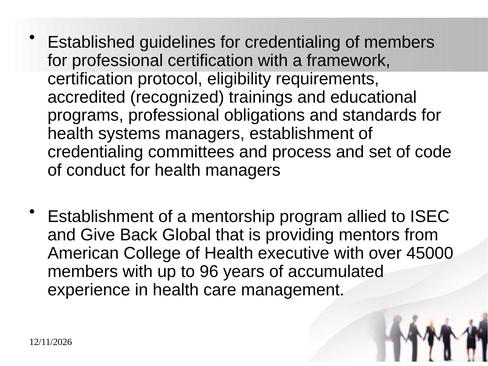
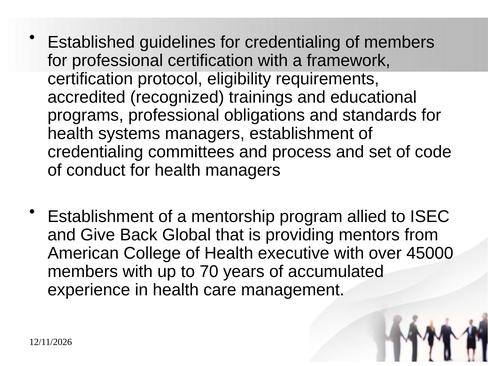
96: 96 -> 70
